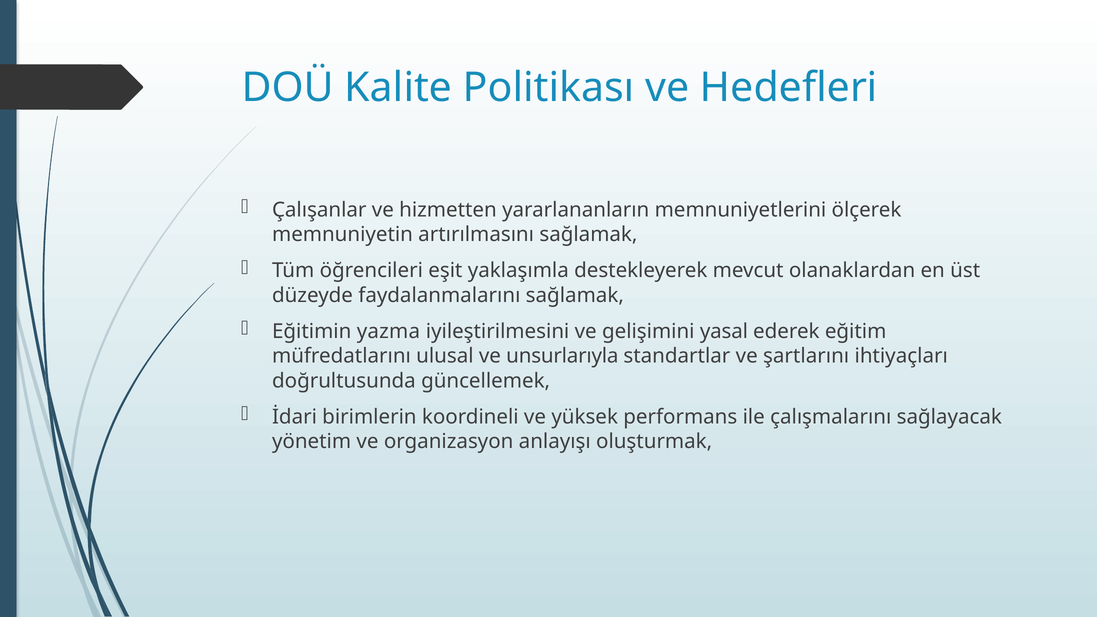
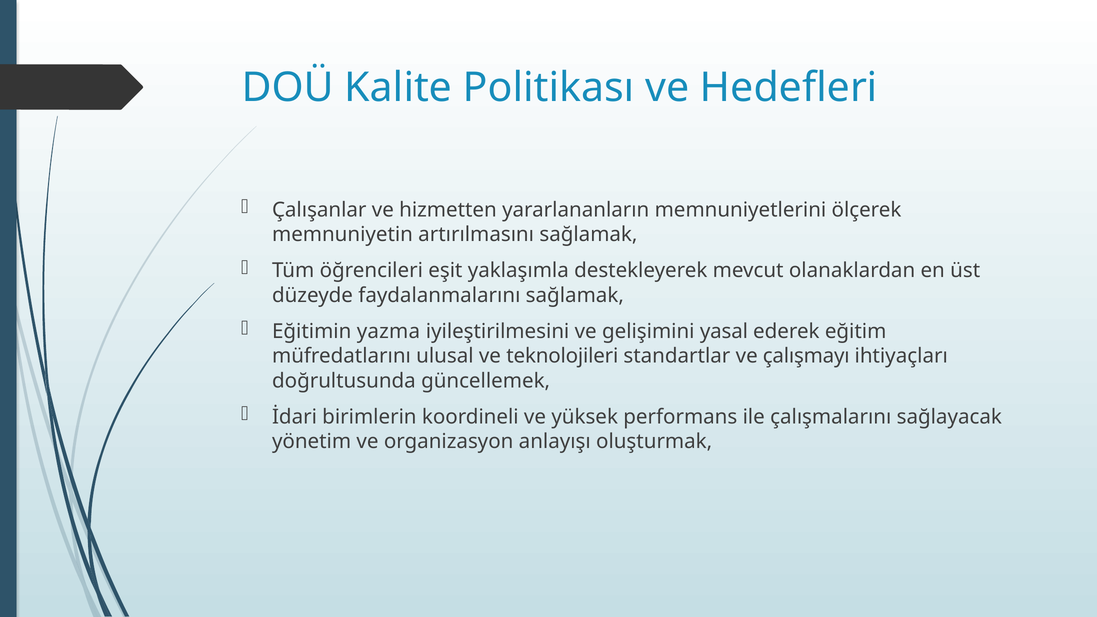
unsurlarıyla: unsurlarıyla -> teknolojileri
şartlarını: şartlarını -> çalışmayı
